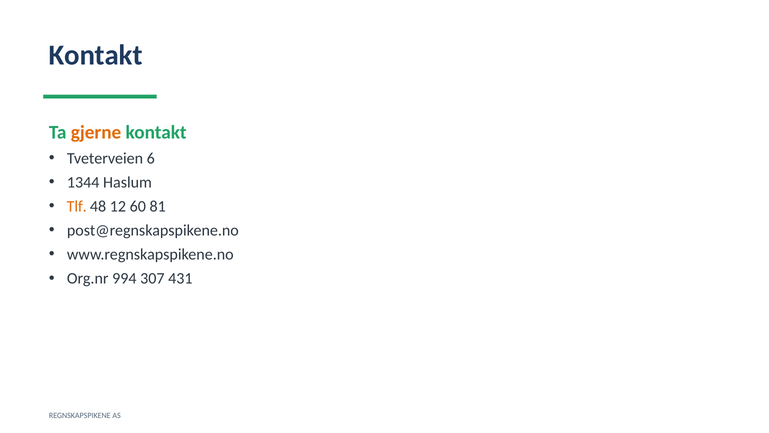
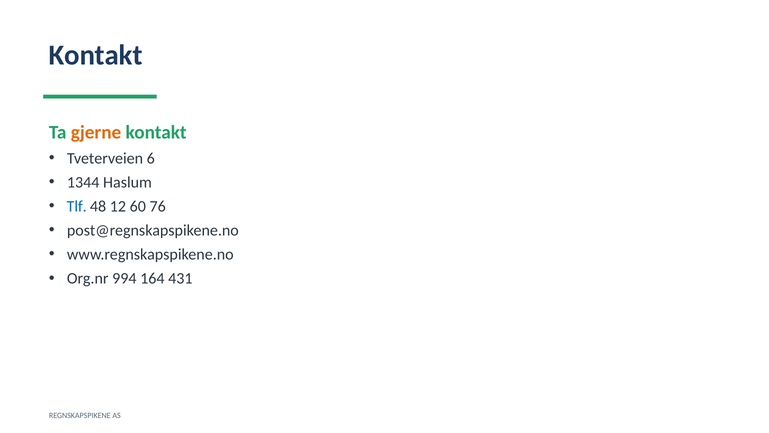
Tlf colour: orange -> blue
81: 81 -> 76
307: 307 -> 164
